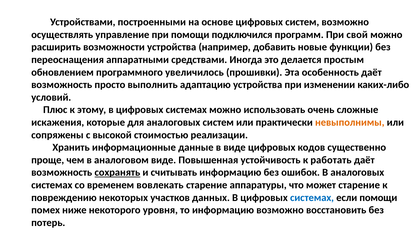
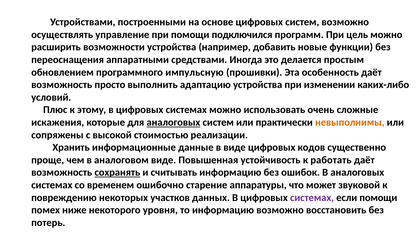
свой: свой -> цель
увеличилось: увеличилось -> импульсную
аналоговых at (173, 122) underline: none -> present
вовлекать: вовлекать -> ошибочно
может старение: старение -> звуковой
системах at (312, 198) colour: blue -> purple
